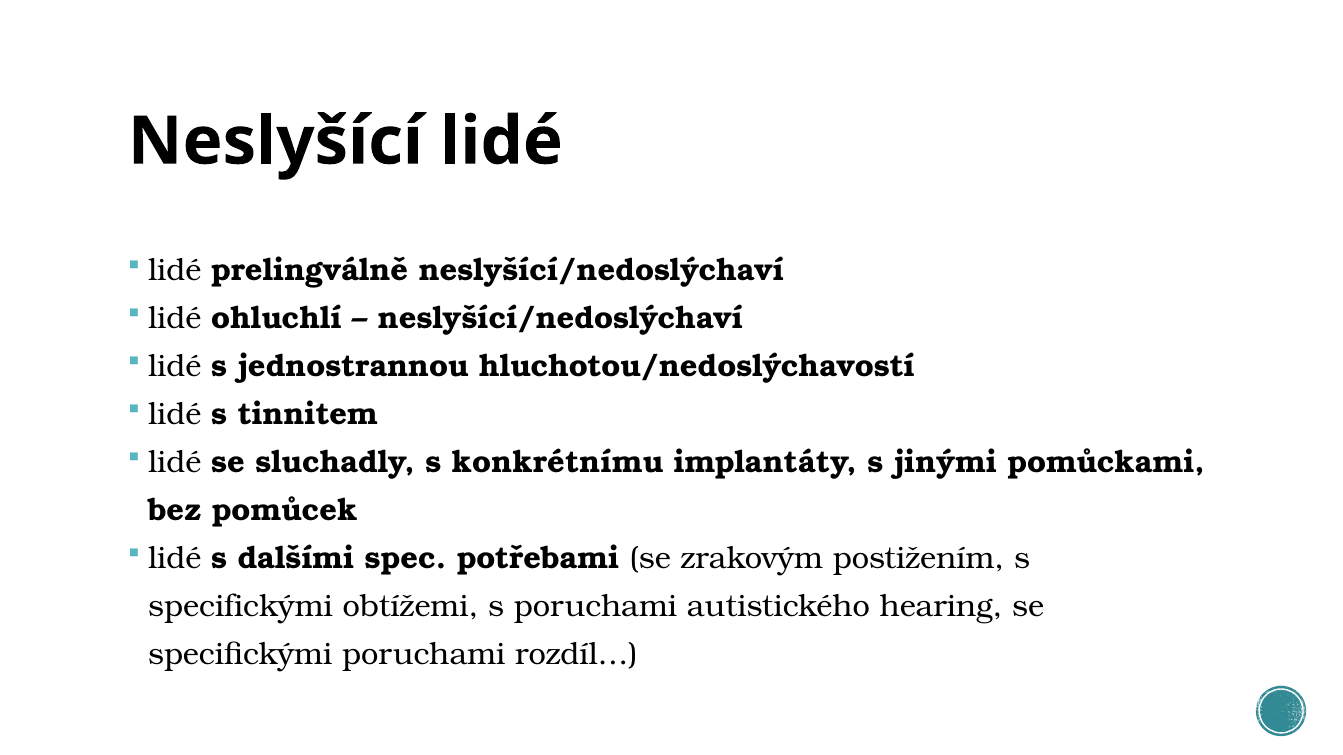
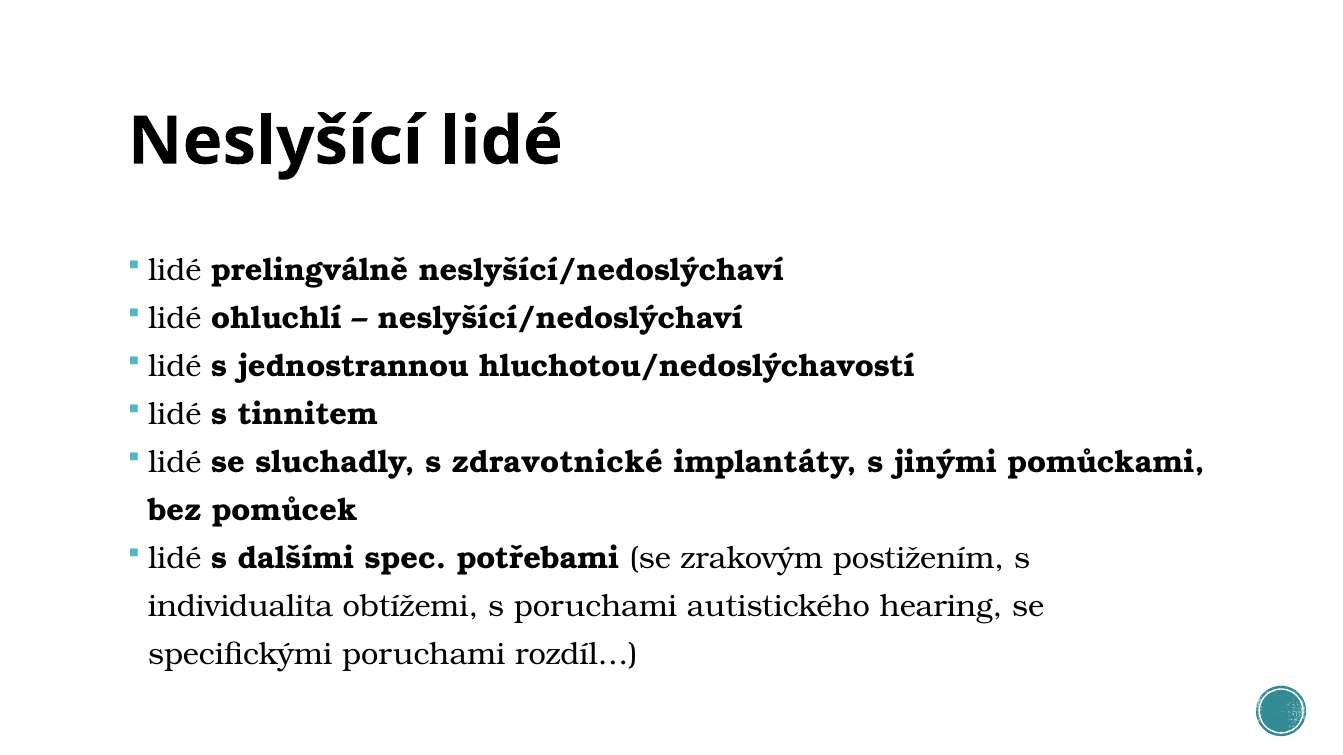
konkrétnímu: konkrétnímu -> zdravotnické
specifickými at (240, 606): specifickými -> individualita
